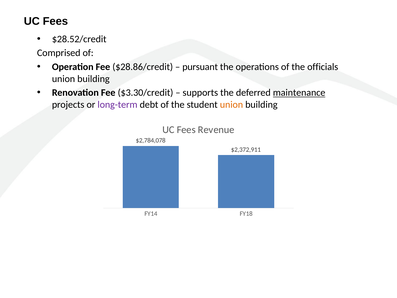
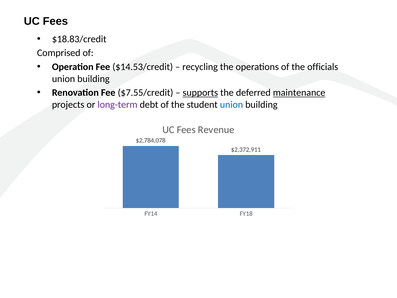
$28.52/credit: $28.52/credit -> $18.83/credit
$28.86/credit: $28.86/credit -> $14.53/credit
pursuant: pursuant -> recycling
$3.30/credit: $3.30/credit -> $7.55/credit
supports underline: none -> present
union at (231, 105) colour: orange -> blue
